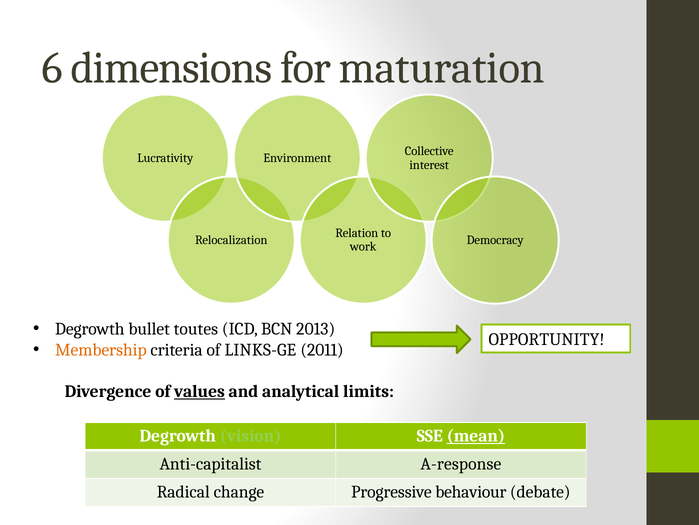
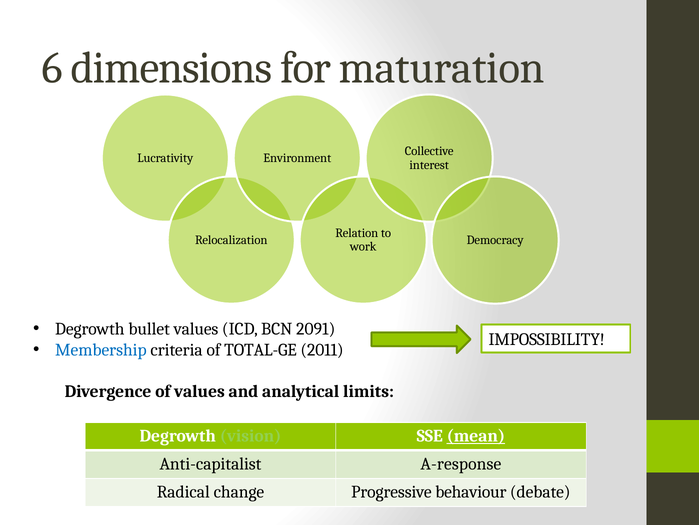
bullet toutes: toutes -> values
2013: 2013 -> 2091
OPPORTUNITY: OPPORTUNITY -> IMPOSSIBILITY
Membership colour: orange -> blue
LINKS-GE: LINKS-GE -> TOTAL-GE
values at (199, 391) underline: present -> none
